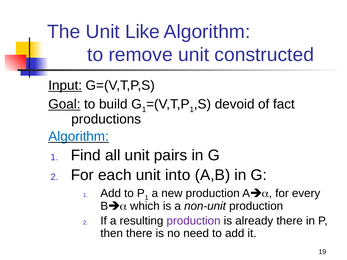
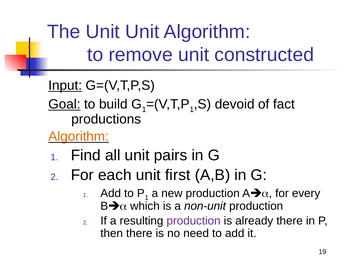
Unit Like: Like -> Unit
Algorithm at (79, 137) colour: blue -> orange
into: into -> first
